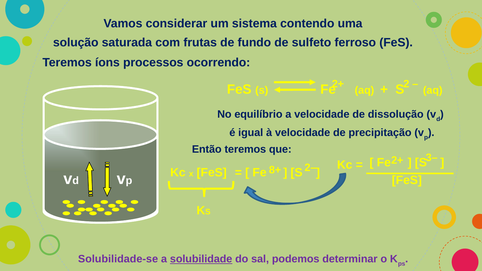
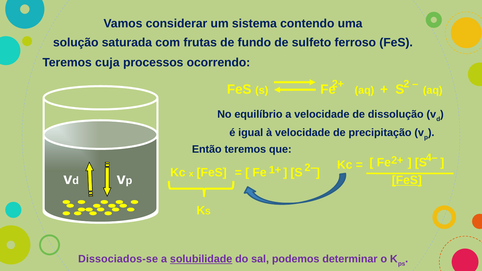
íons: íons -> cuja
3–: 3– -> 4–
8+: 8+ -> 1+
FeS at (407, 180) underline: none -> present
Solubilidade-se: Solubilidade-se -> Dissociados-se
